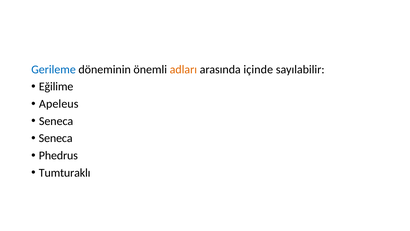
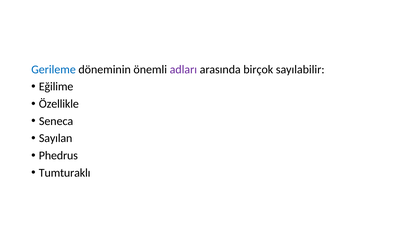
adları colour: orange -> purple
içinde: içinde -> birçok
Apeleus: Apeleus -> Özellikle
Seneca at (56, 138): Seneca -> Sayılan
